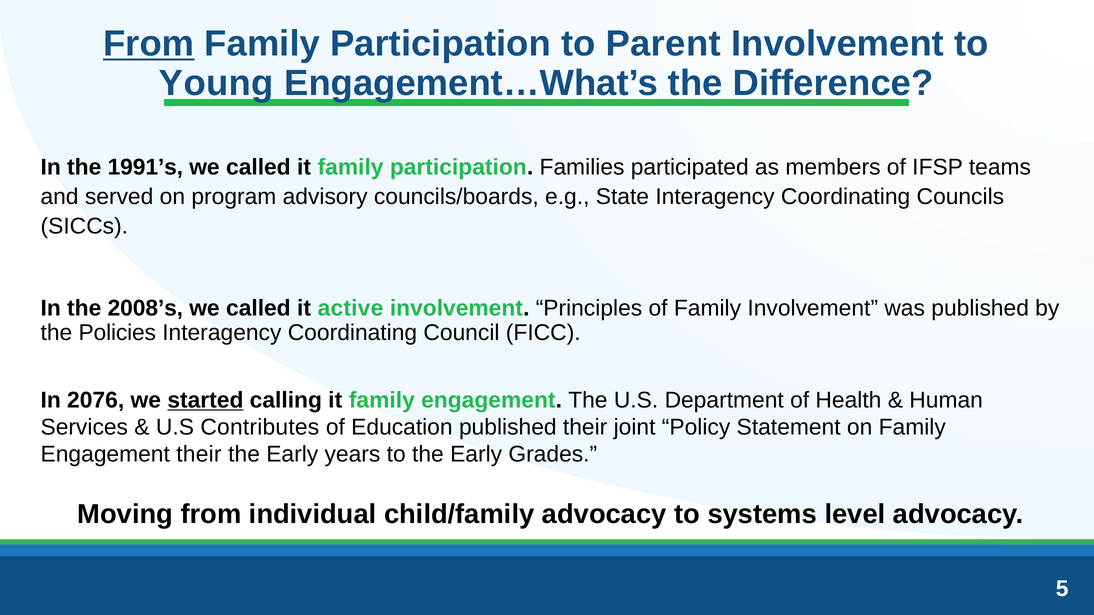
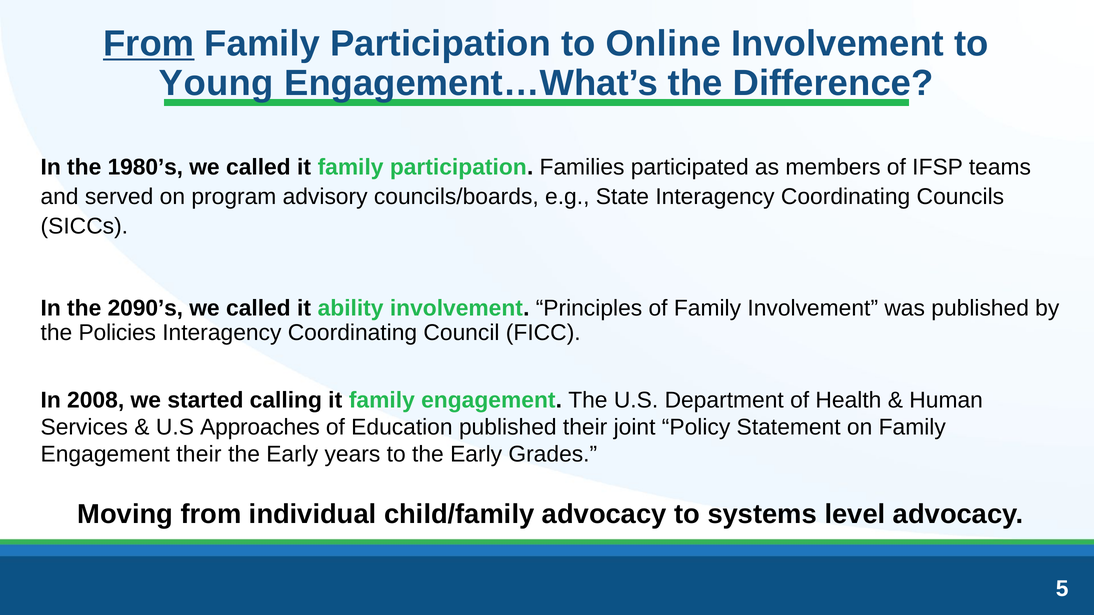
Parent: Parent -> Online
1991’s: 1991’s -> 1980’s
2008’s: 2008’s -> 2090’s
active: active -> ability
2076: 2076 -> 2008
started underline: present -> none
Contributes: Contributes -> Approaches
